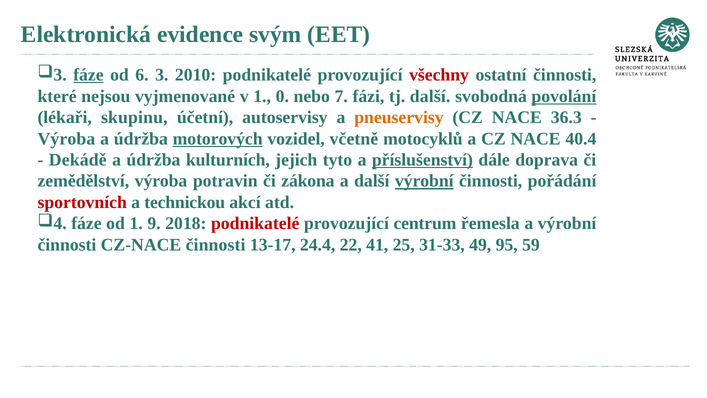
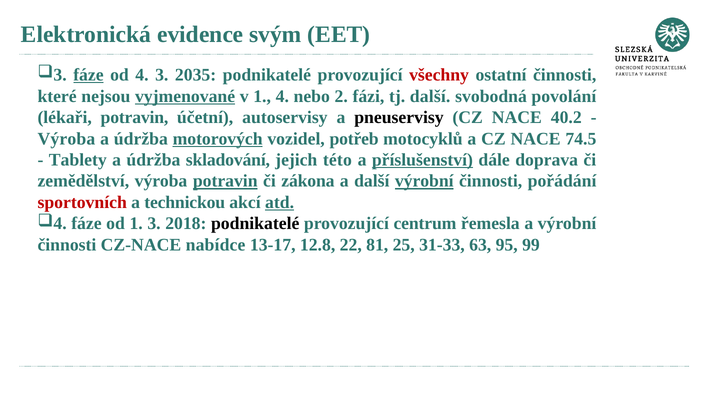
od 6: 6 -> 4
2010: 2010 -> 2035
vyjmenované underline: none -> present
1 0: 0 -> 4
7: 7 -> 2
povolání underline: present -> none
lékaři skupinu: skupinu -> potravin
pneuservisy colour: orange -> black
36.3: 36.3 -> 40.2
včetně: včetně -> potřeb
40.4: 40.4 -> 74.5
Dekádě: Dekádě -> Tablety
kulturních: kulturních -> skladování
tyto: tyto -> této
potravin at (225, 181) underline: none -> present
atd underline: none -> present
1 9: 9 -> 3
podnikatelé at (255, 223) colour: red -> black
CZ-NACE činnosti: činnosti -> nabídce
24.4: 24.4 -> 12.8
41: 41 -> 81
49: 49 -> 63
59: 59 -> 99
